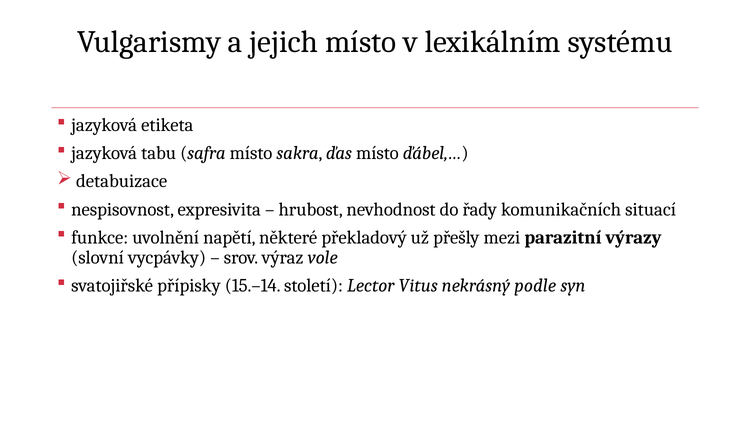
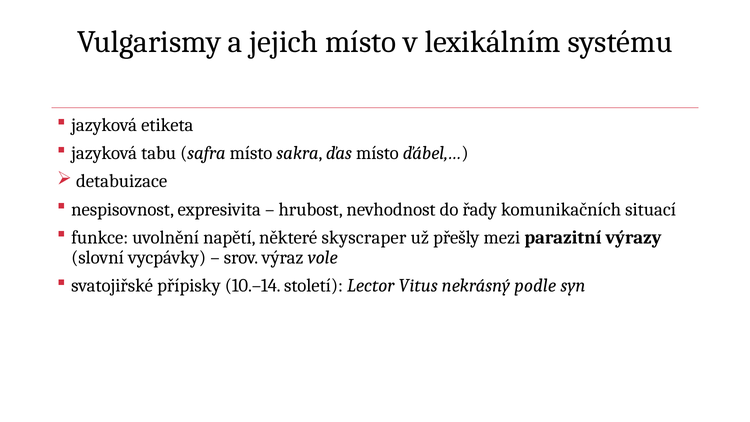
překladový: překladový -> skyscraper
15.–14: 15.–14 -> 10.–14
